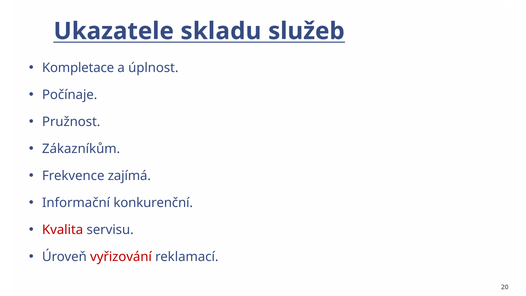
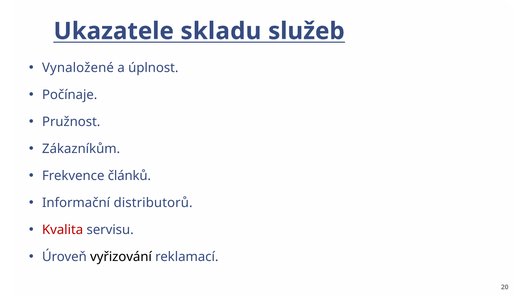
Kompletace: Kompletace -> Vynaložené
zajímá: zajímá -> článků
konkurenční: konkurenční -> distributorů
vyřizování colour: red -> black
